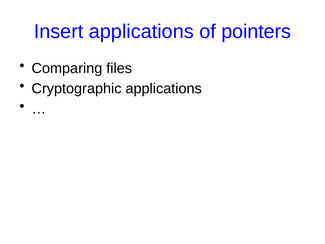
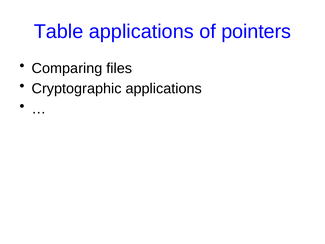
Insert: Insert -> Table
